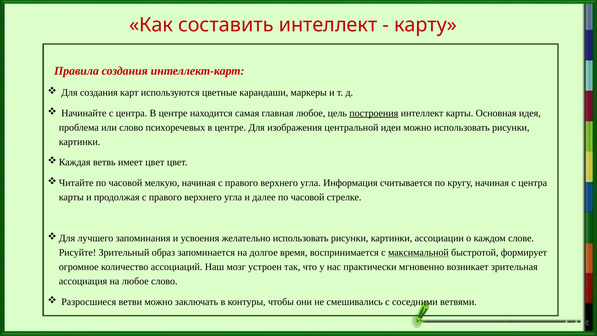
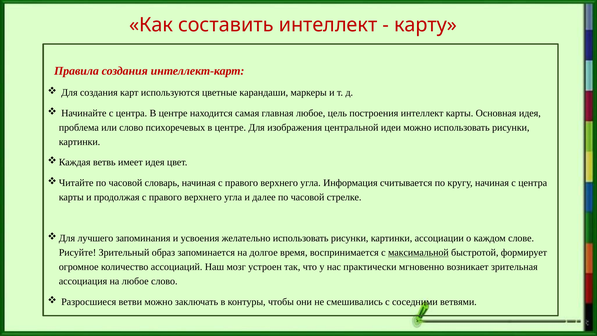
построения underline: present -> none
имеет цвет: цвет -> идея
мелкую: мелкую -> словарь
